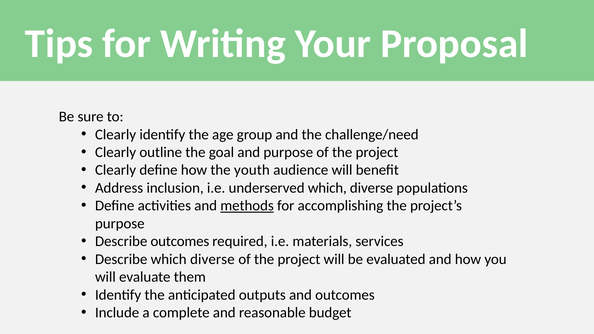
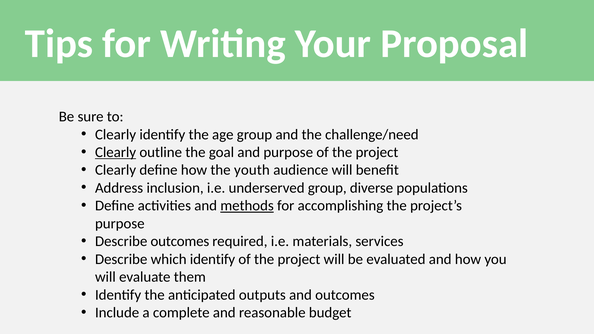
Clearly at (116, 152) underline: none -> present
underserved which: which -> group
Describe which diverse: diverse -> identify
